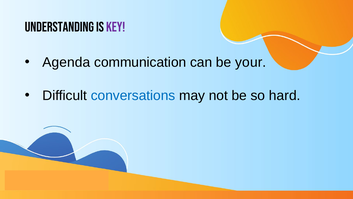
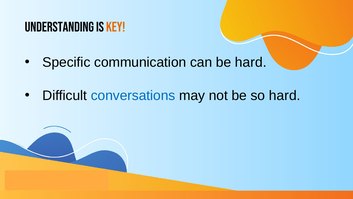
KEY colour: purple -> orange
Agenda: Agenda -> Specific
be your: your -> hard
